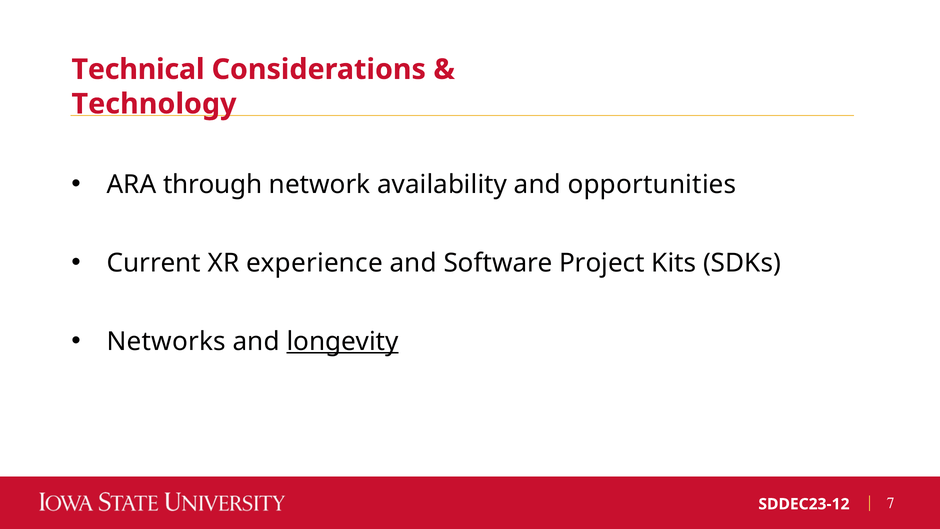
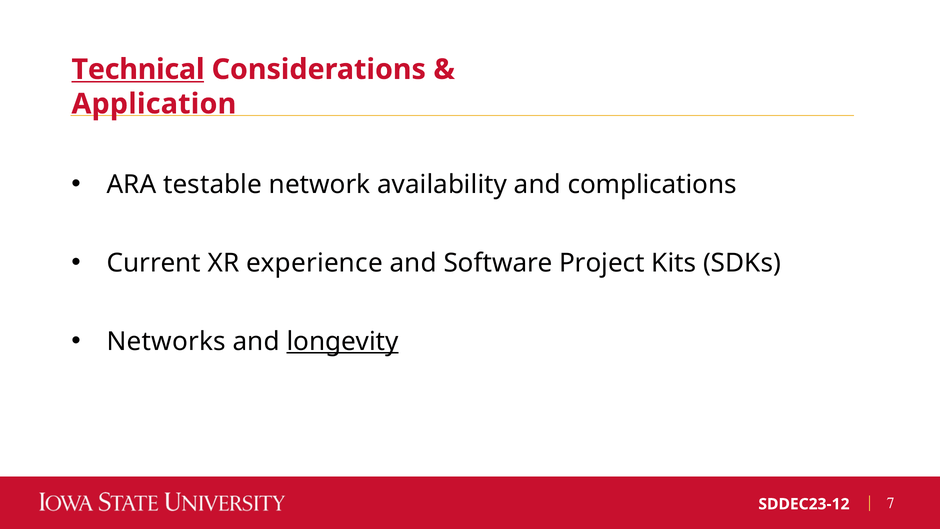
Technical underline: none -> present
Technology: Technology -> Application
through: through -> testable
opportunities: opportunities -> complications
